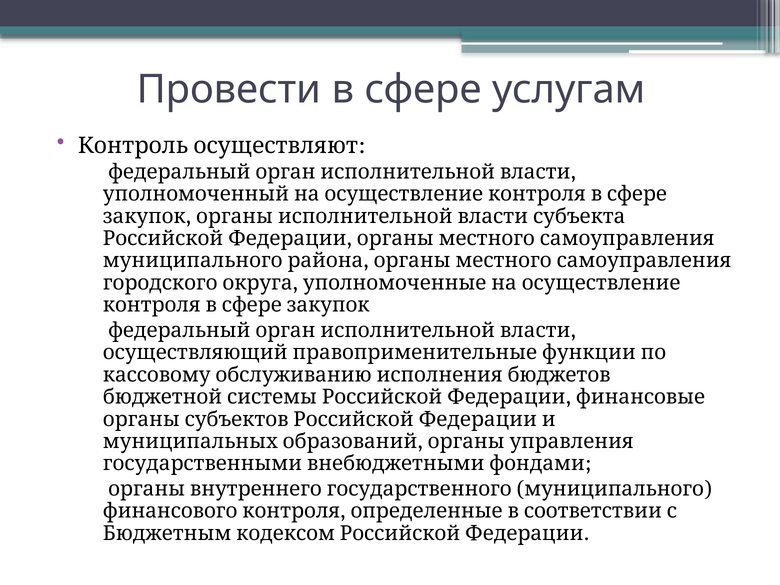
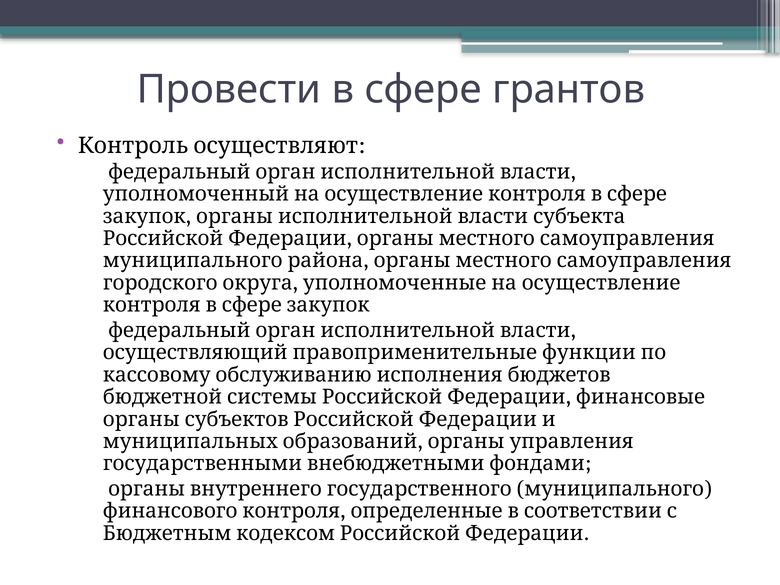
услугам: услугам -> грантов
